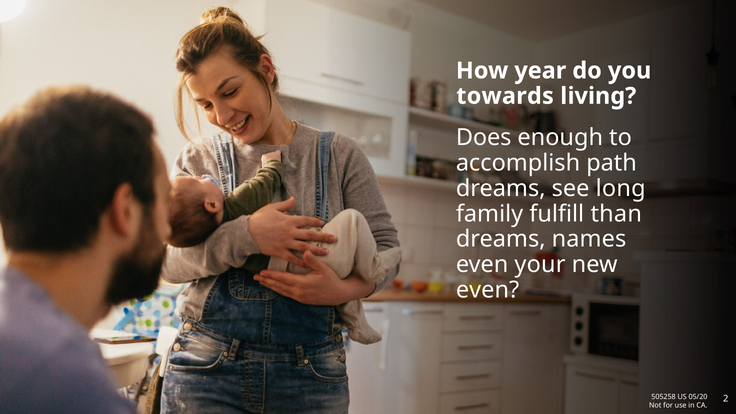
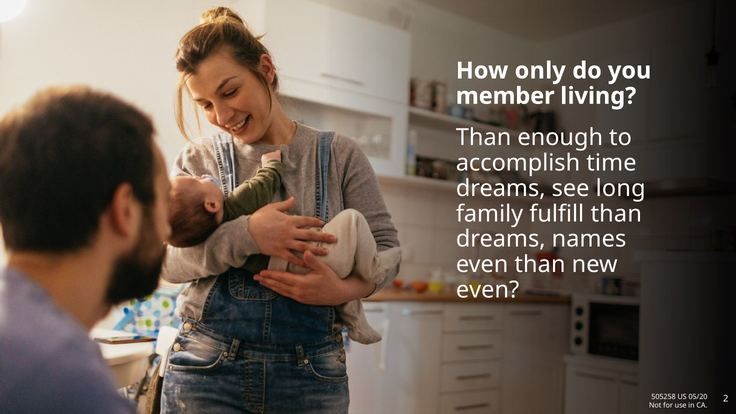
year: year -> only
towards: towards -> member
Does at (484, 138): Does -> Than
path: path -> time
even your: your -> than
